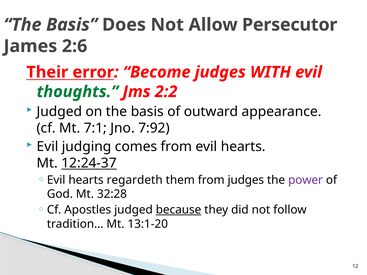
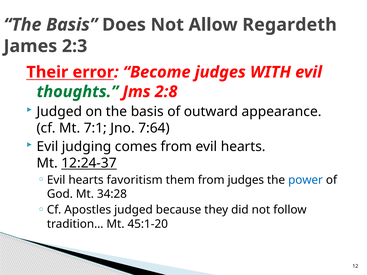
Persecutor: Persecutor -> Regardeth
2:6: 2:6 -> 2:3
2:2: 2:2 -> 2:8
7:92: 7:92 -> 7:64
regardeth: regardeth -> favoritism
power colour: purple -> blue
32:28: 32:28 -> 34:28
because underline: present -> none
13:1-20: 13:1-20 -> 45:1-20
